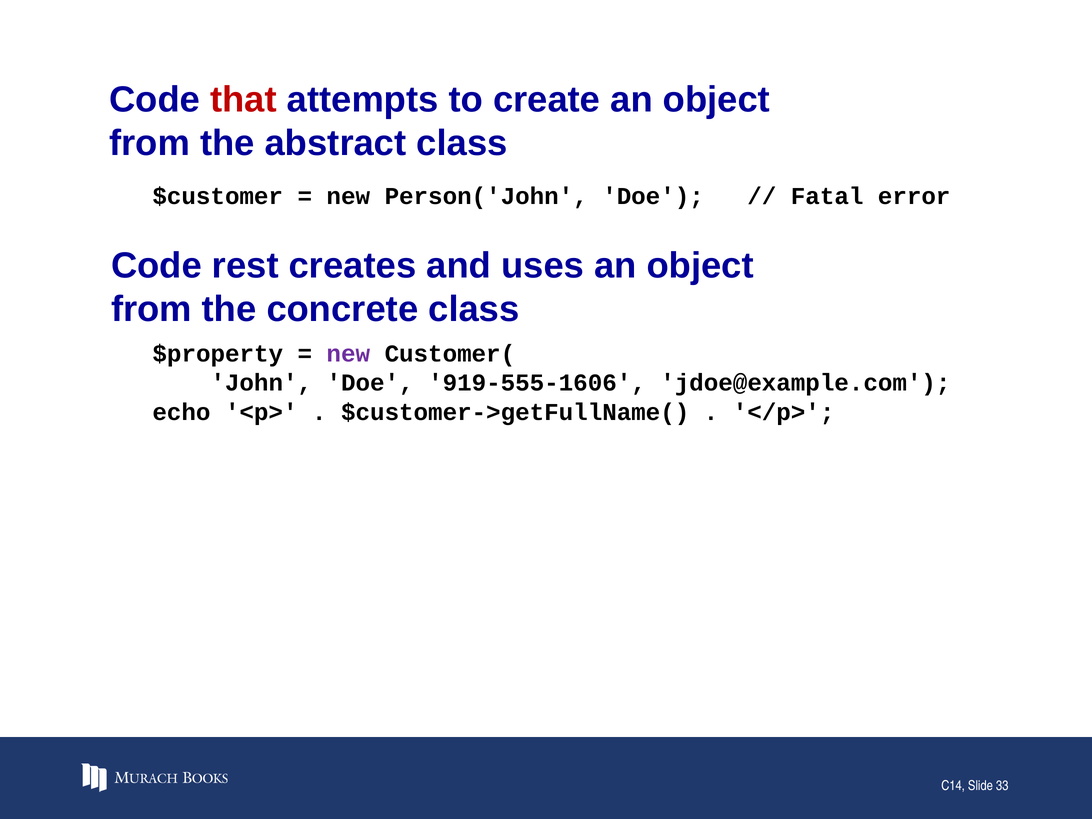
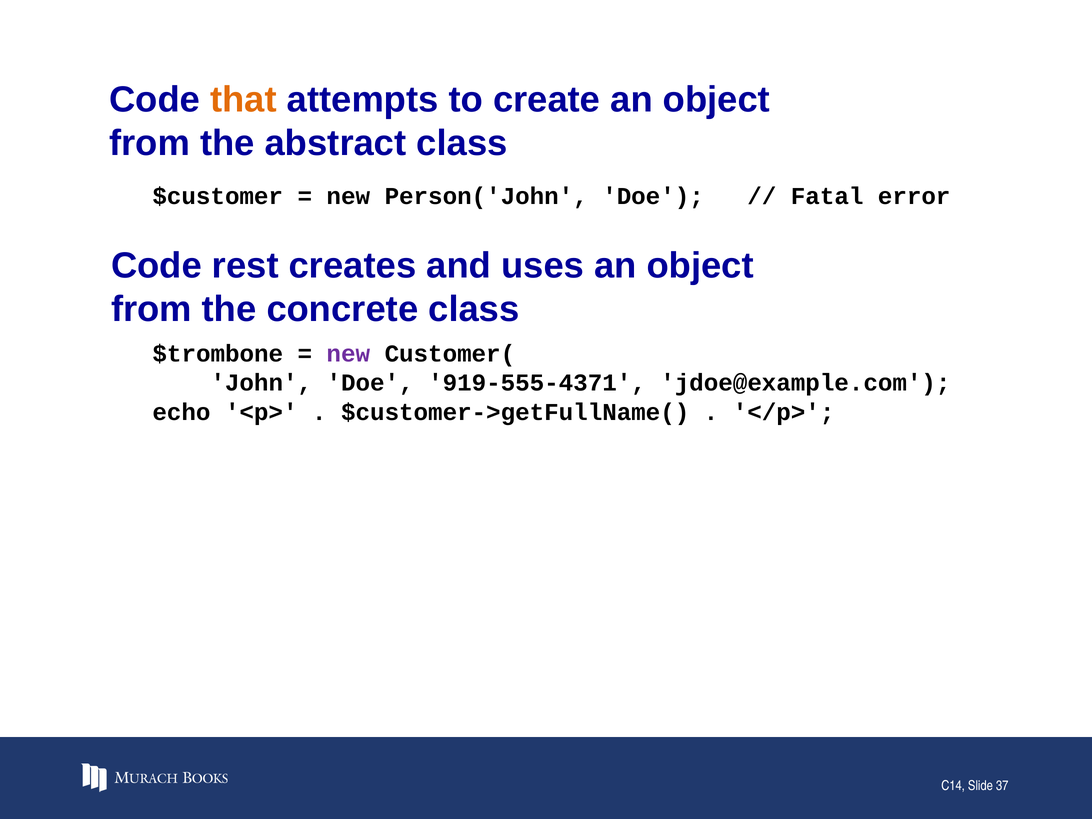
that colour: red -> orange
$property: $property -> $trombone
919-555-1606: 919-555-1606 -> 919-555-4371
33: 33 -> 37
